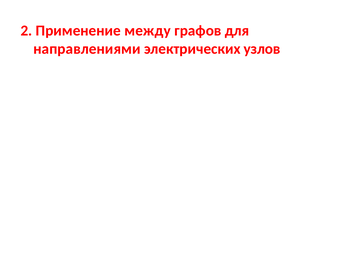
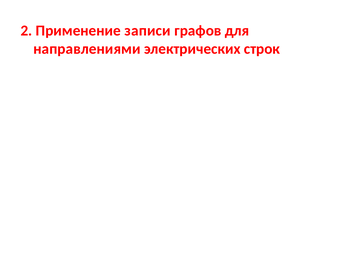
между: между -> записи
узлов: узлов -> строк
